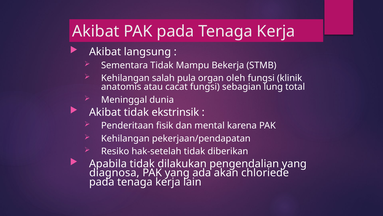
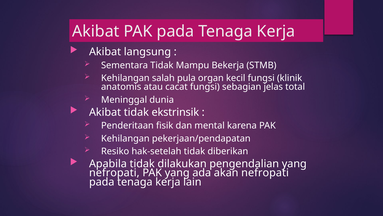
oleh: oleh -> kecil
lung: lung -> jelas
diagnosa at (114, 172): diagnosa -> nefropati
akan chloriede: chloriede -> nefropati
